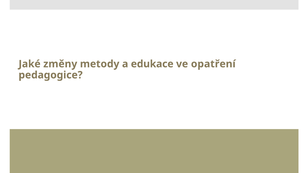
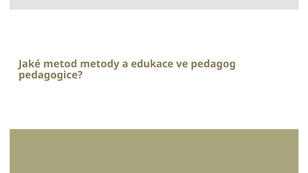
změny: změny -> metod
opatření: opatření -> pedagog
